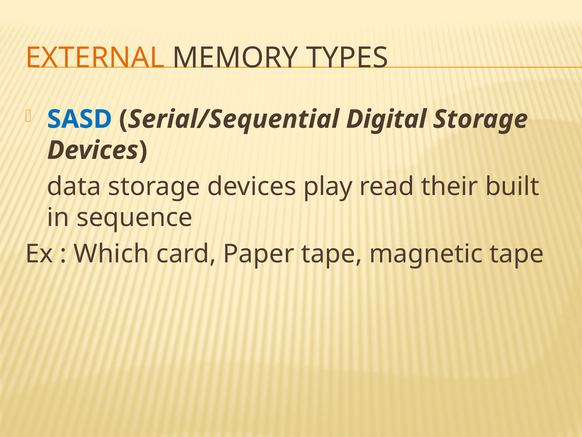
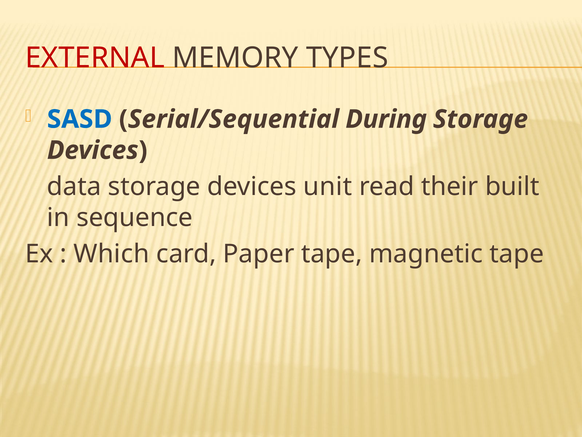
EXTERNAL colour: orange -> red
Digital: Digital -> During
play: play -> unit
